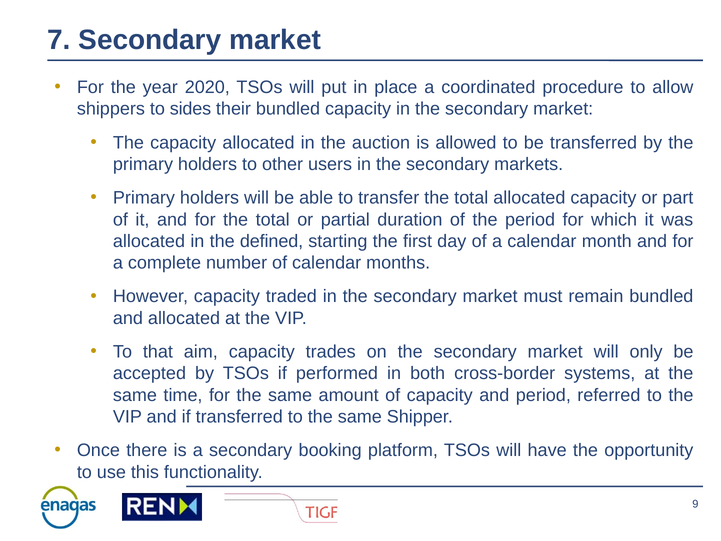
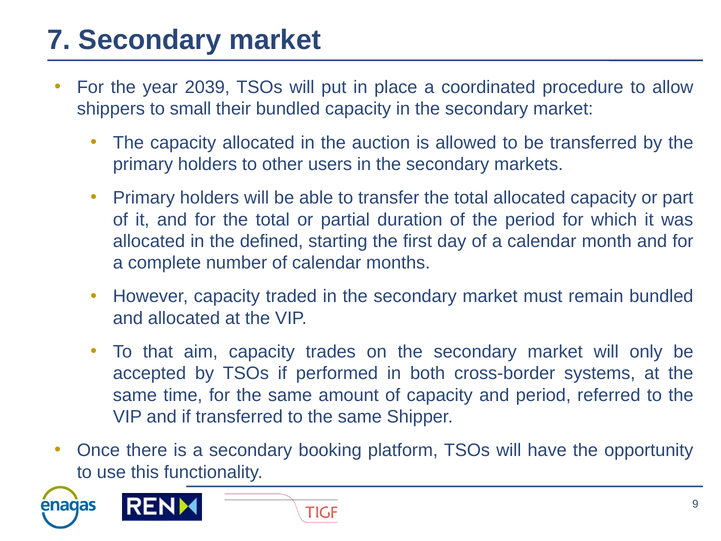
2020: 2020 -> 2039
sides: sides -> small
